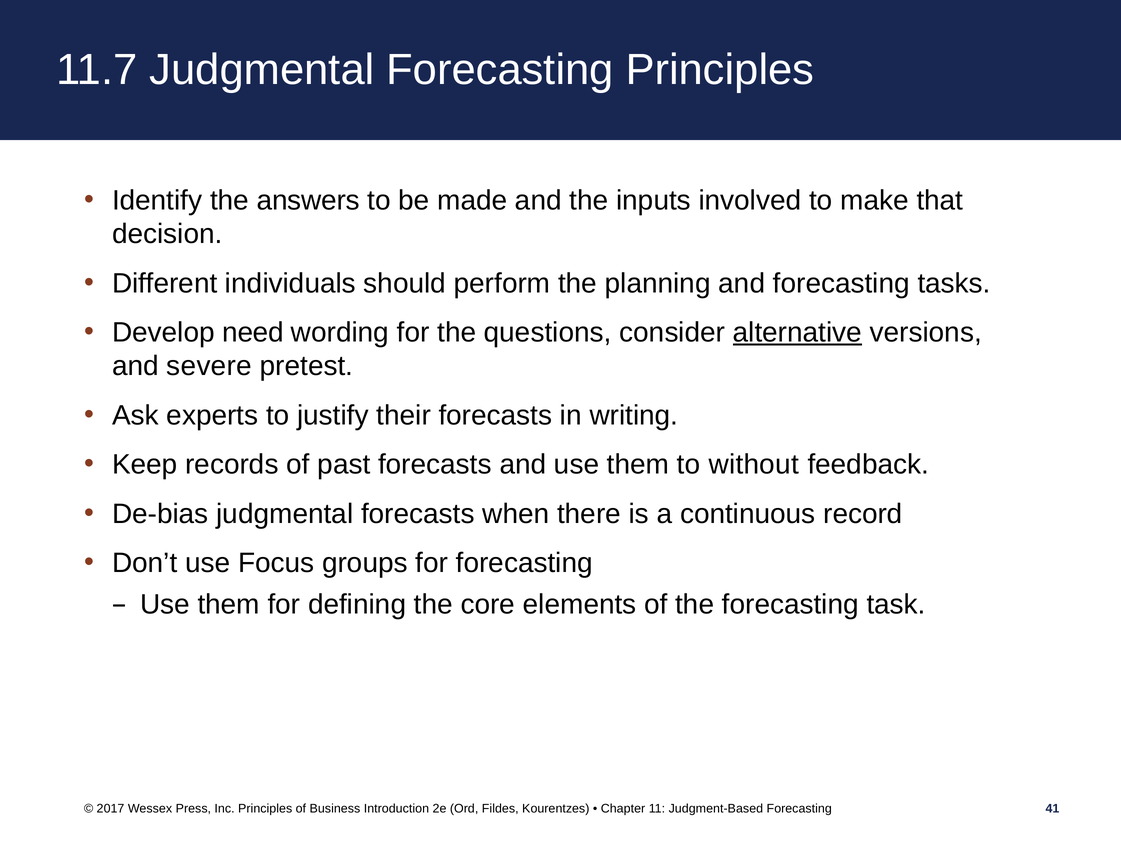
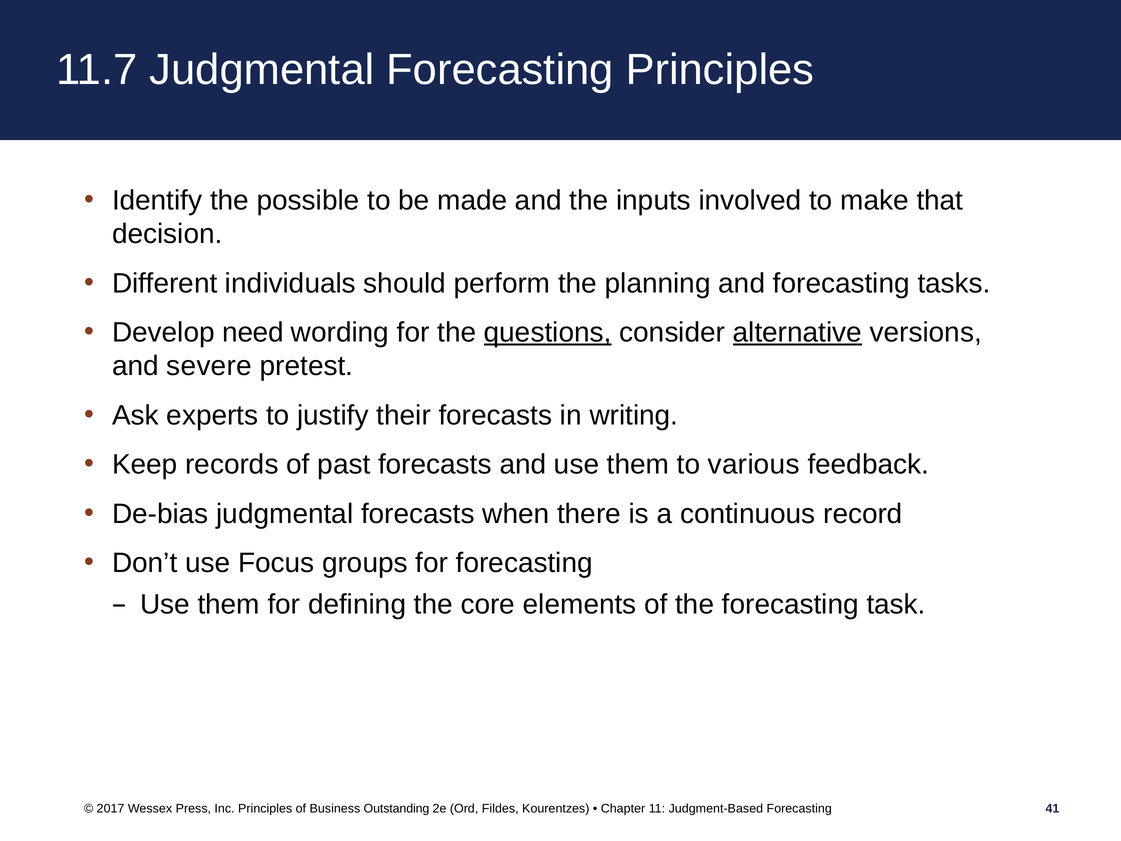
answers: answers -> possible
questions underline: none -> present
without: without -> various
Introduction: Introduction -> Outstanding
